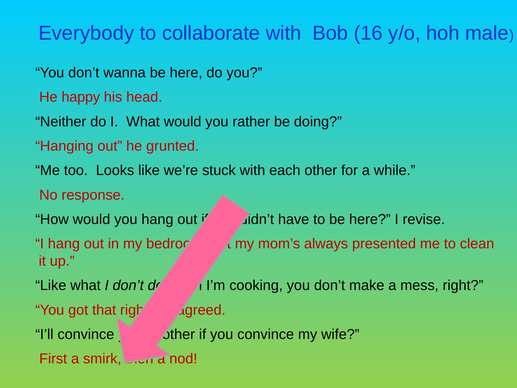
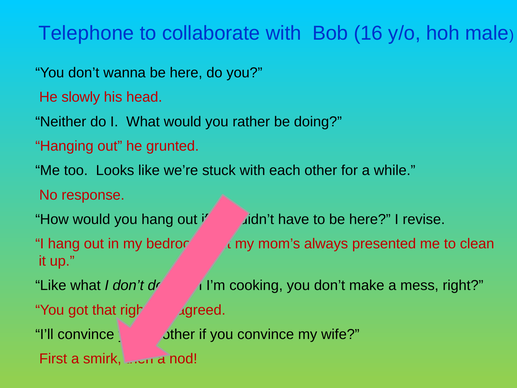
Everybody: Everybody -> Telephone
happy: happy -> slowly
